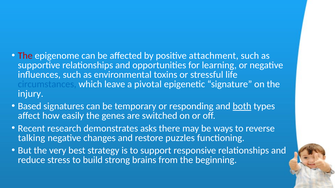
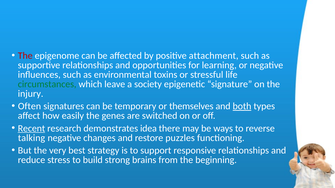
circumstances colour: blue -> green
pivotal: pivotal -> society
Based: Based -> Often
responding: responding -> themselves
Recent underline: none -> present
asks: asks -> idea
